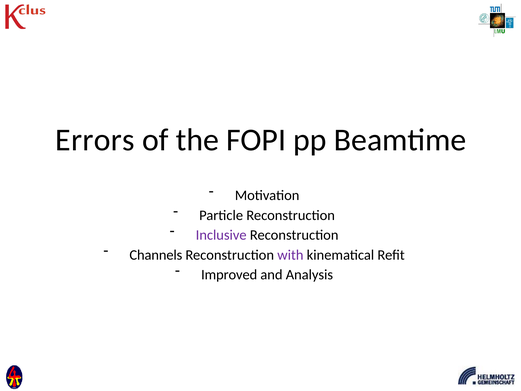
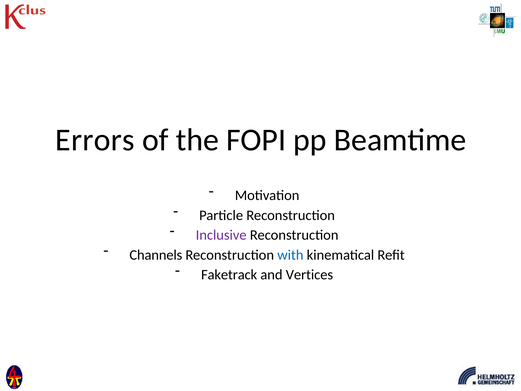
with colour: purple -> blue
Improved: Improved -> Faketrack
Analysis: Analysis -> Vertices
